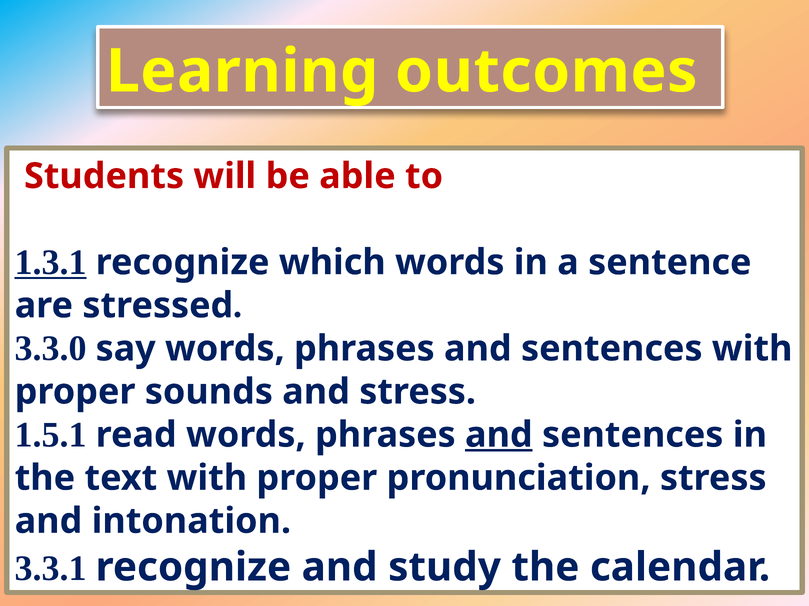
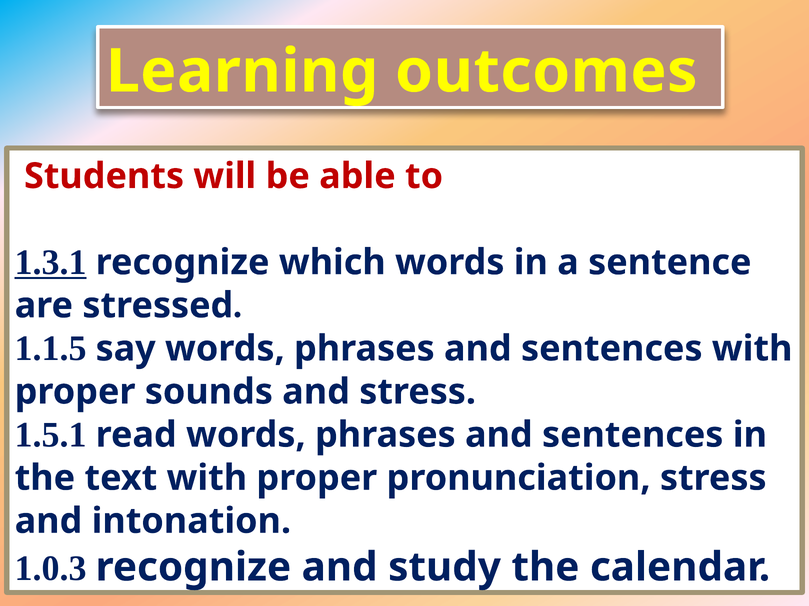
3.3.0: 3.3.0 -> 1.1.5
and at (499, 435) underline: present -> none
3.3.1: 3.3.1 -> 1.0.3
